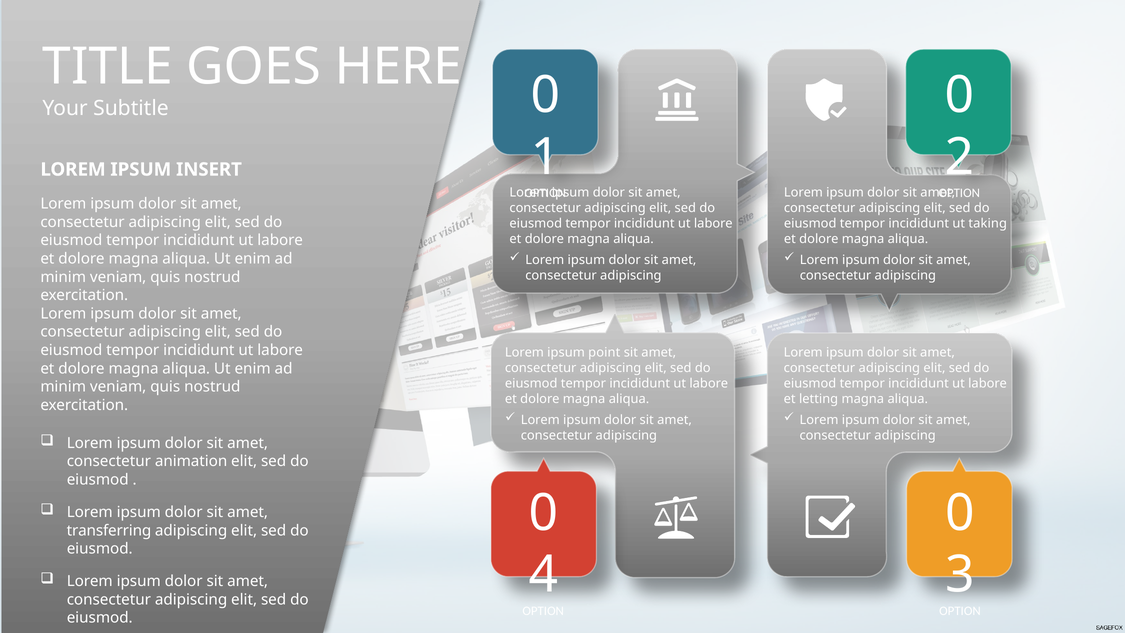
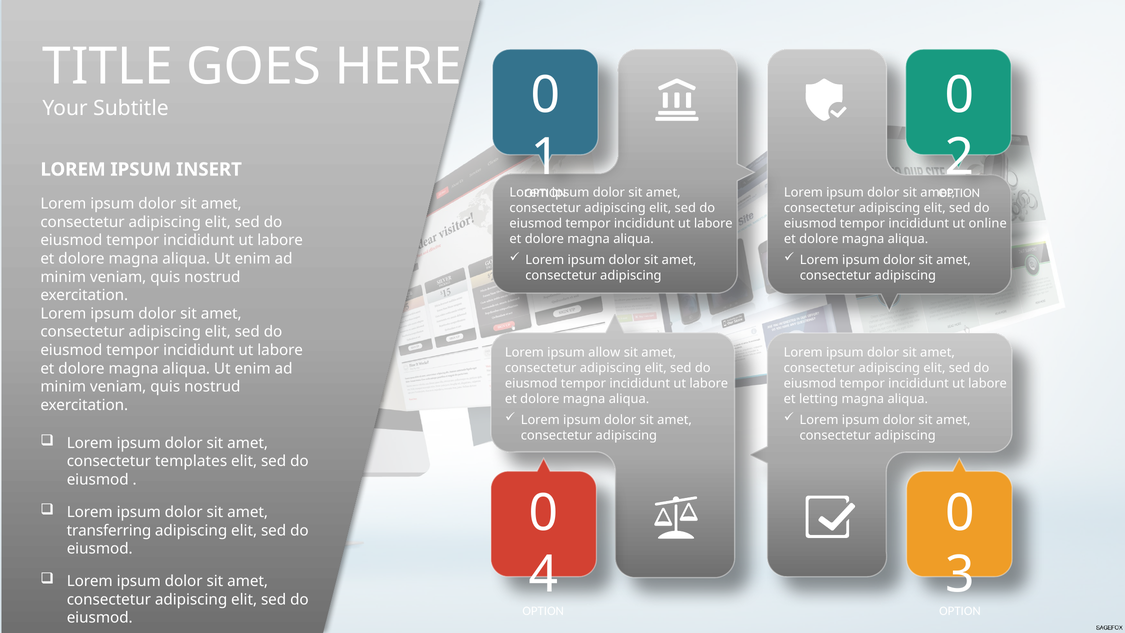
taking: taking -> online
point: point -> allow
animation: animation -> templates
